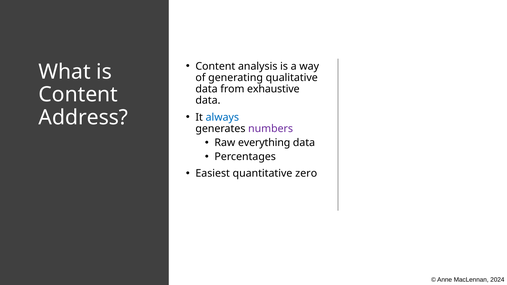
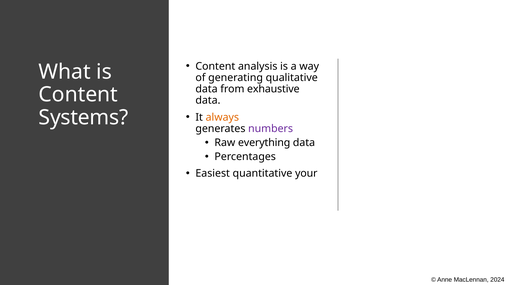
Address: Address -> Systems
always colour: blue -> orange
zero: zero -> your
